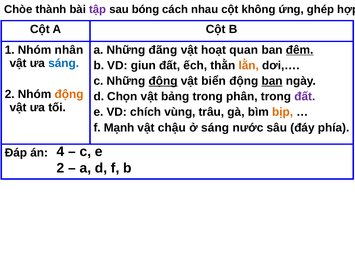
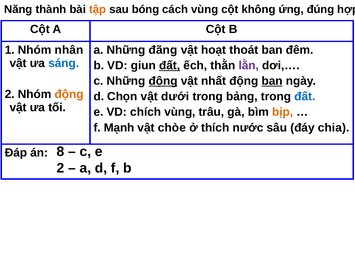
Chòe: Chòe -> Năng
tập colour: purple -> orange
cách nhau: nhau -> vùng
ghép: ghép -> đúng
quan: quan -> thoát
đêm underline: present -> none
đất at (170, 66) underline: none -> present
lằn colour: orange -> purple
biển: biển -> nhất
bảng: bảng -> dưới
phân: phân -> bảng
đất at (305, 97) colour: purple -> blue
chậu: chậu -> chòe
ở sáng: sáng -> thích
phía: phía -> chia
4: 4 -> 8
